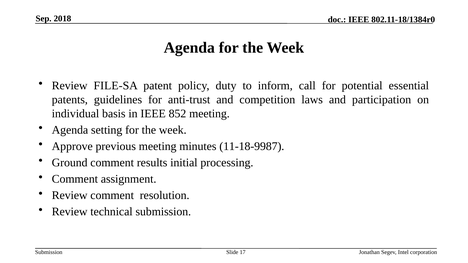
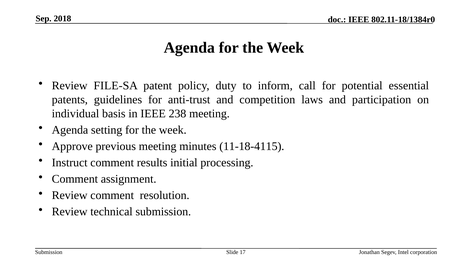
852: 852 -> 238
11-18-9987: 11-18-9987 -> 11-18-4115
Ground: Ground -> Instruct
